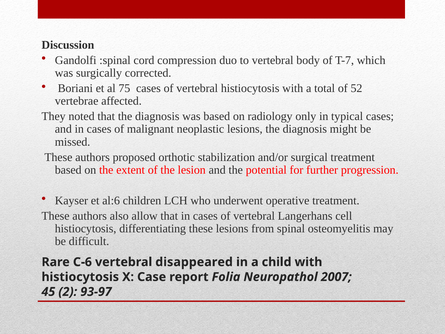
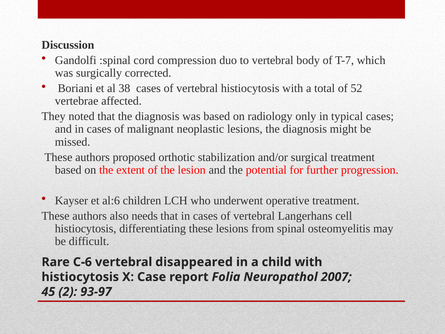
75: 75 -> 38
allow: allow -> needs
